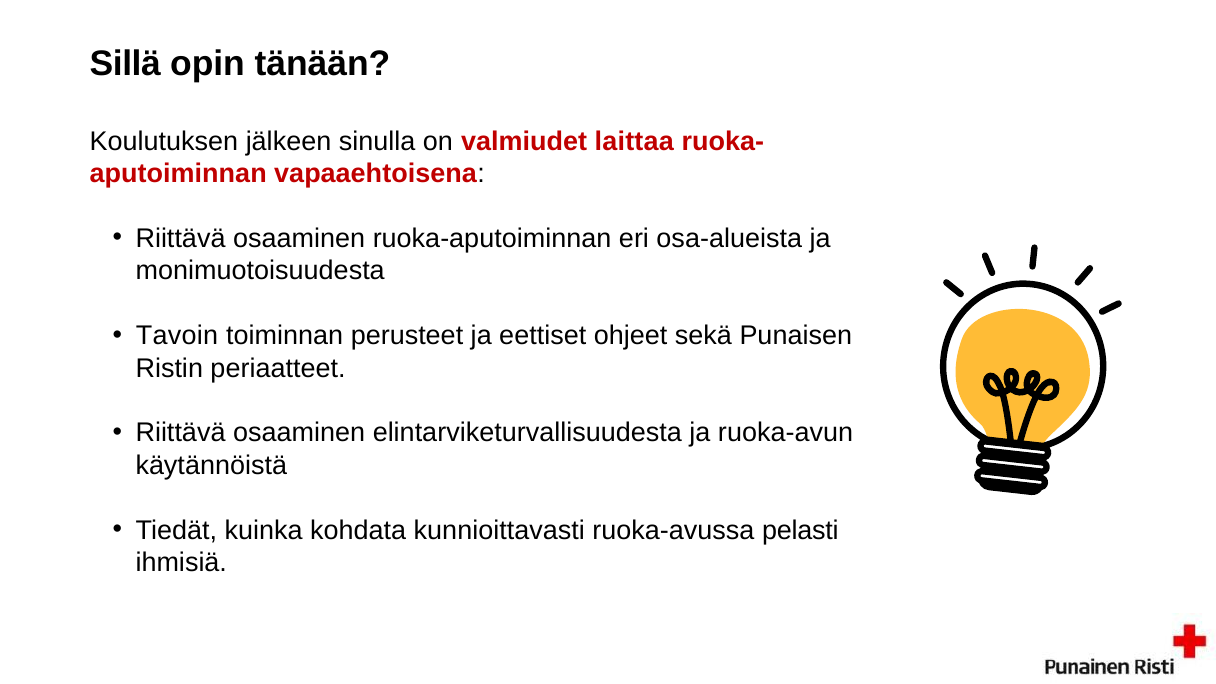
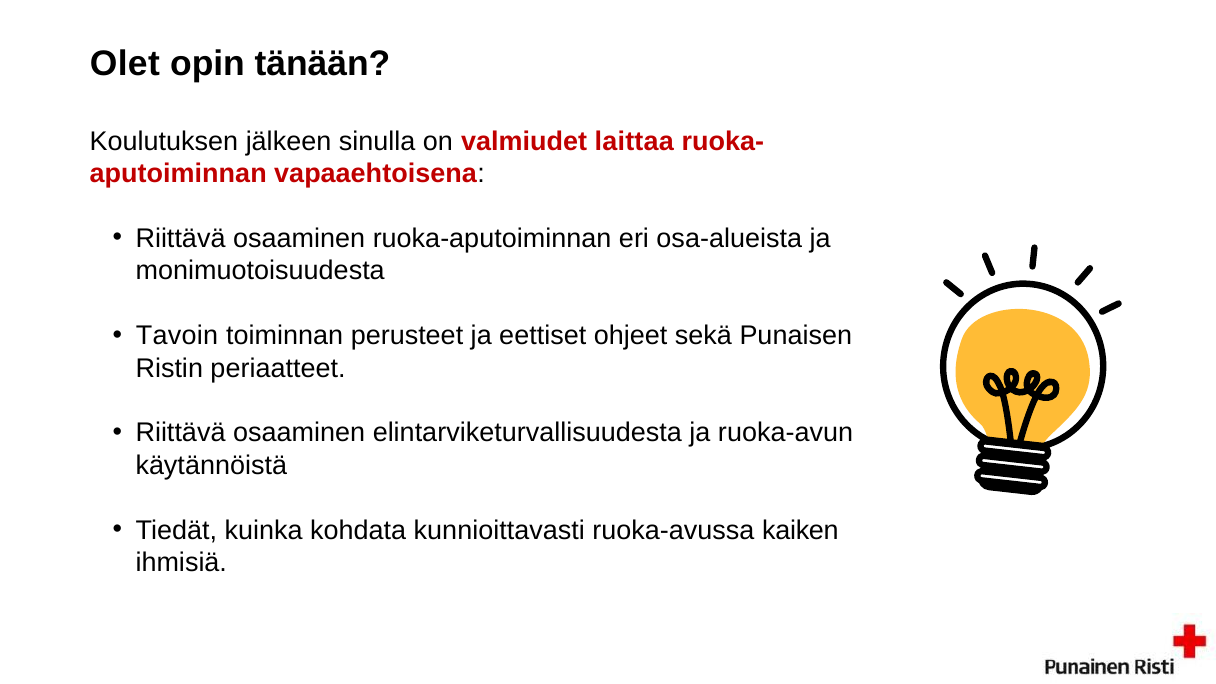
Sillä: Sillä -> Olet
pelasti: pelasti -> kaiken
